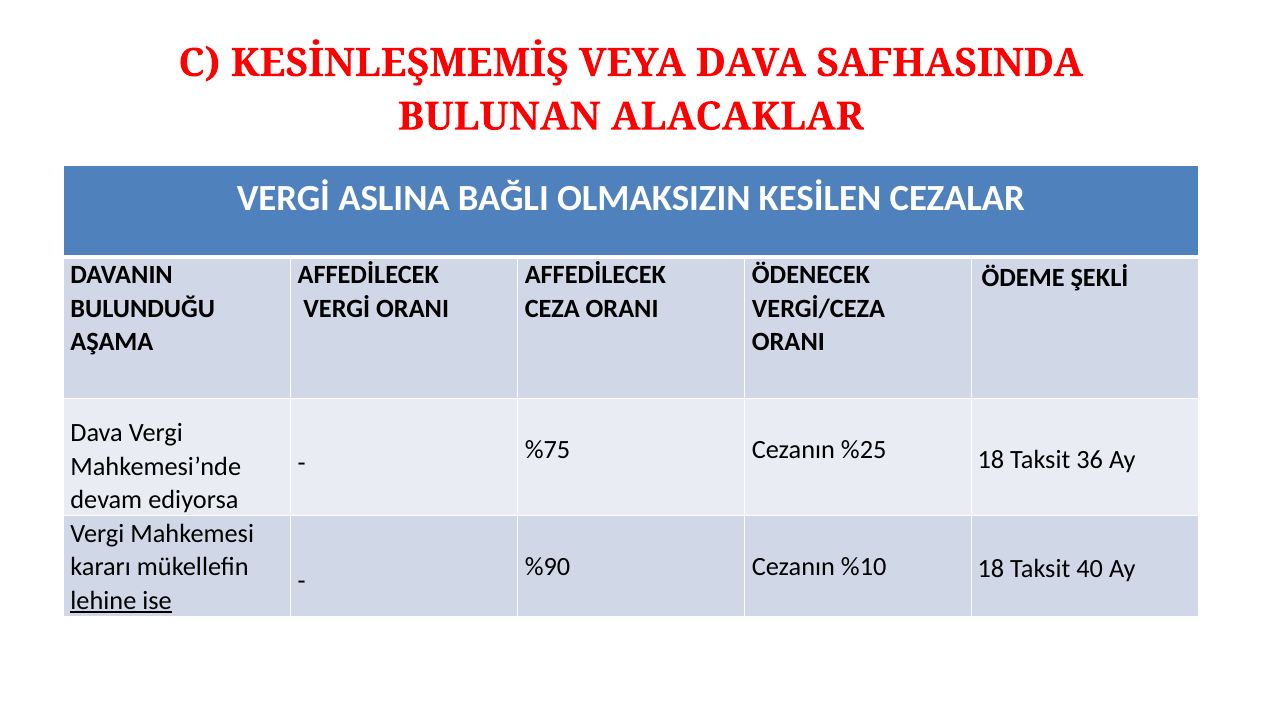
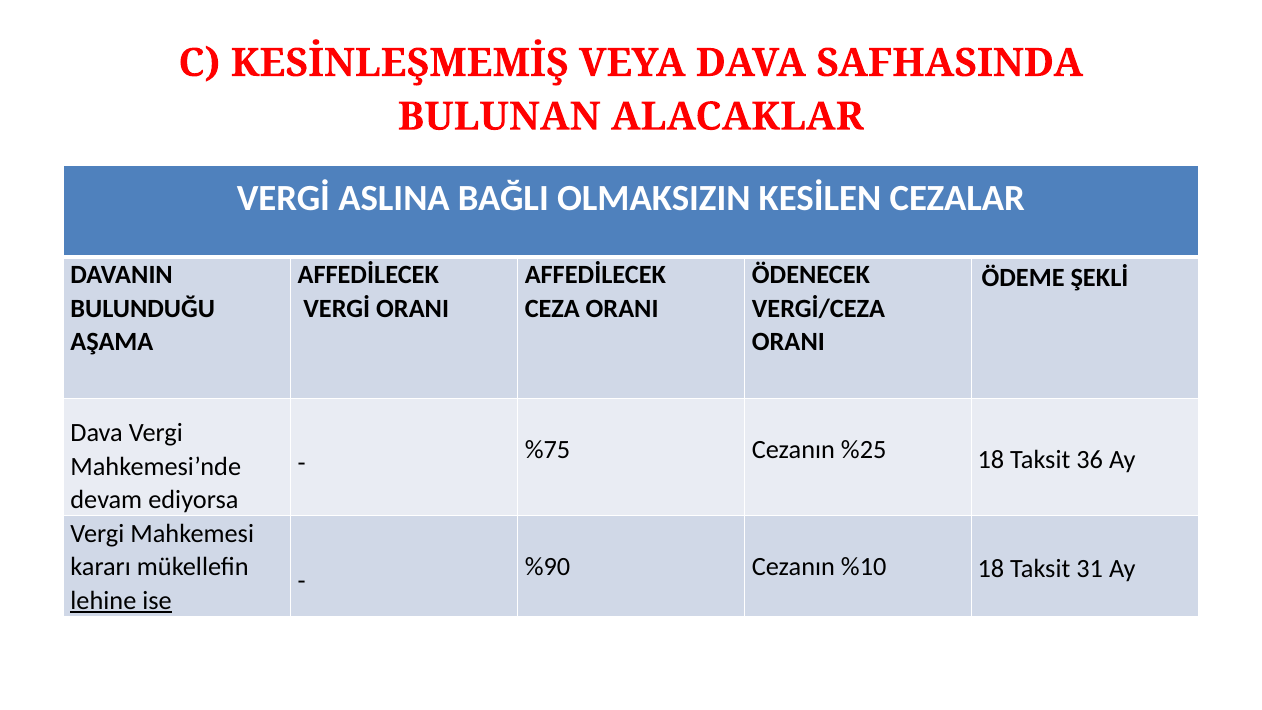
40: 40 -> 31
